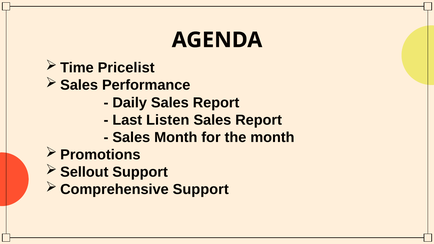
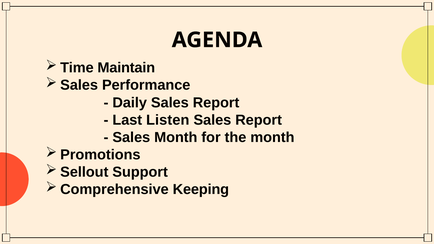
Pricelist: Pricelist -> Maintain
Support at (201, 189): Support -> Keeping
